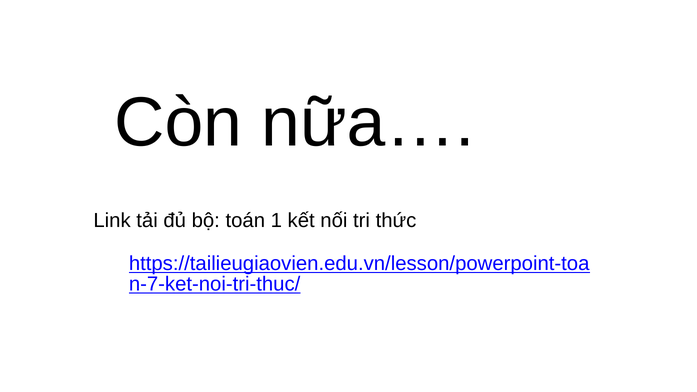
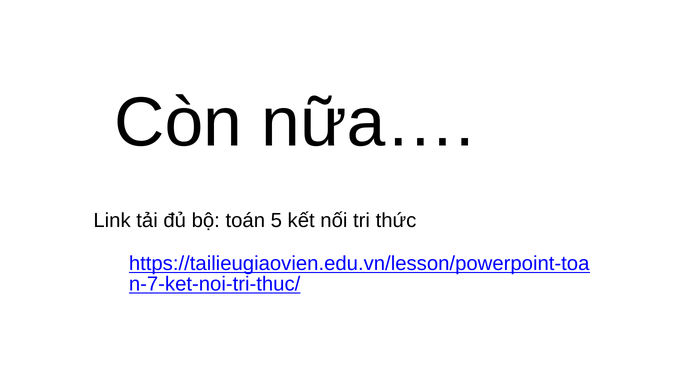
1: 1 -> 5
